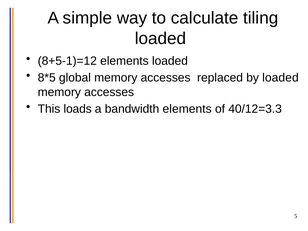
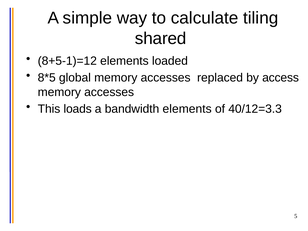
loaded at (161, 38): loaded -> shared
by loaded: loaded -> access
